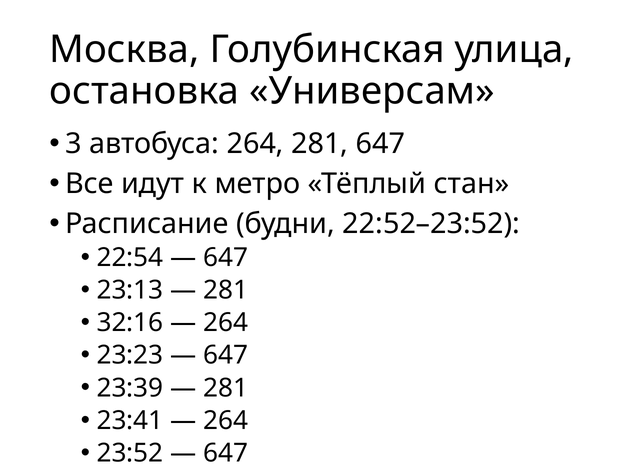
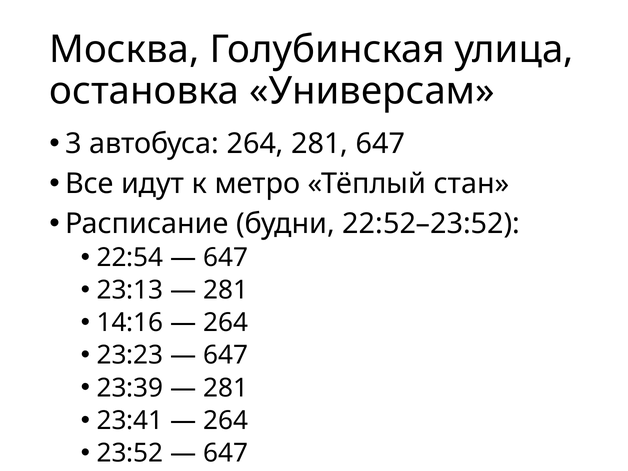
32:16: 32:16 -> 14:16
